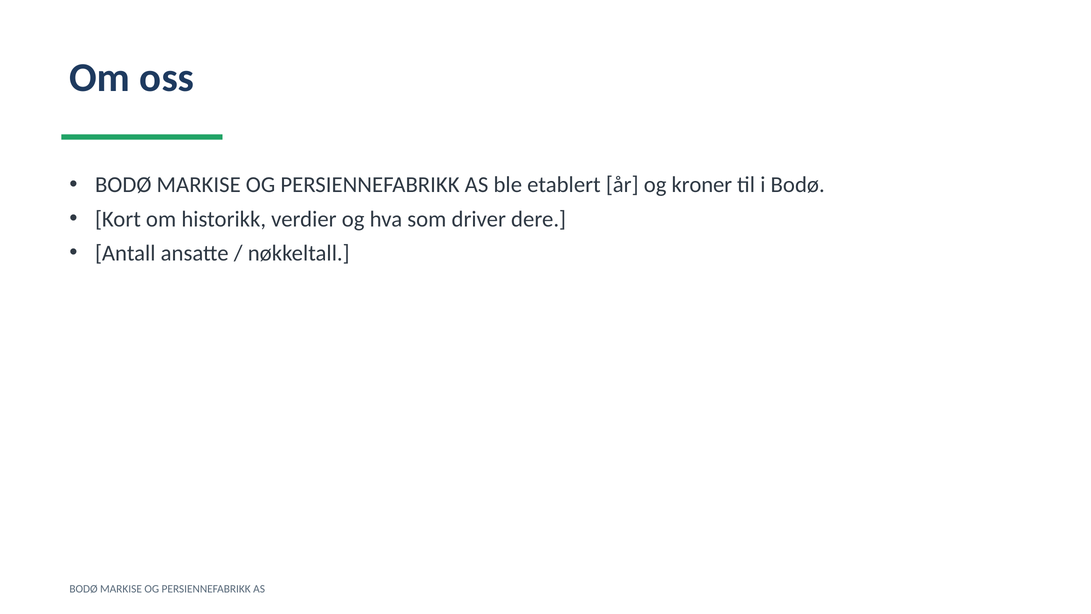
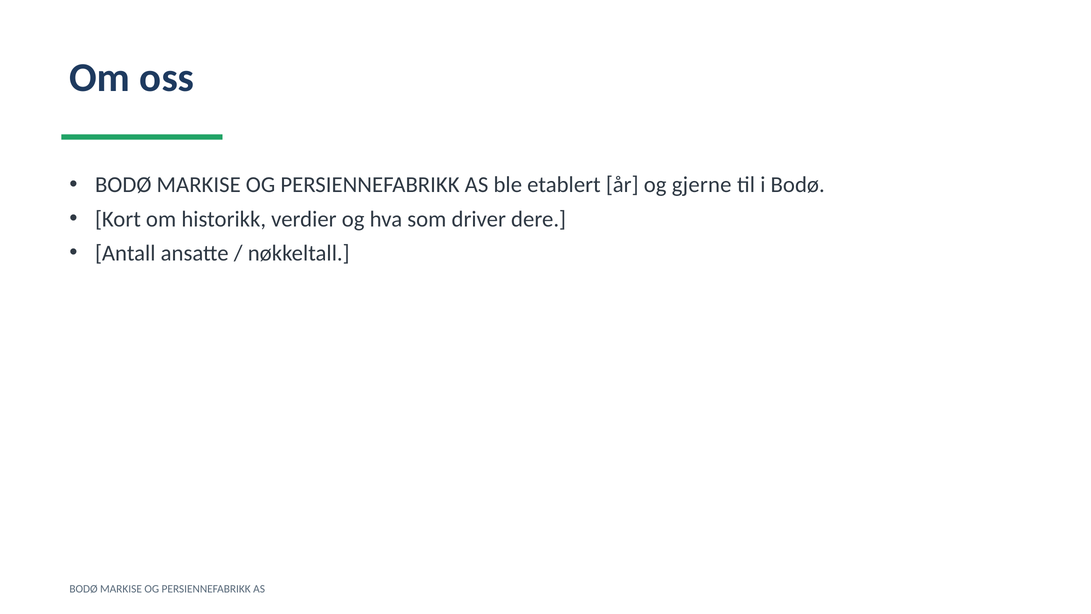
kroner: kroner -> gjerne
